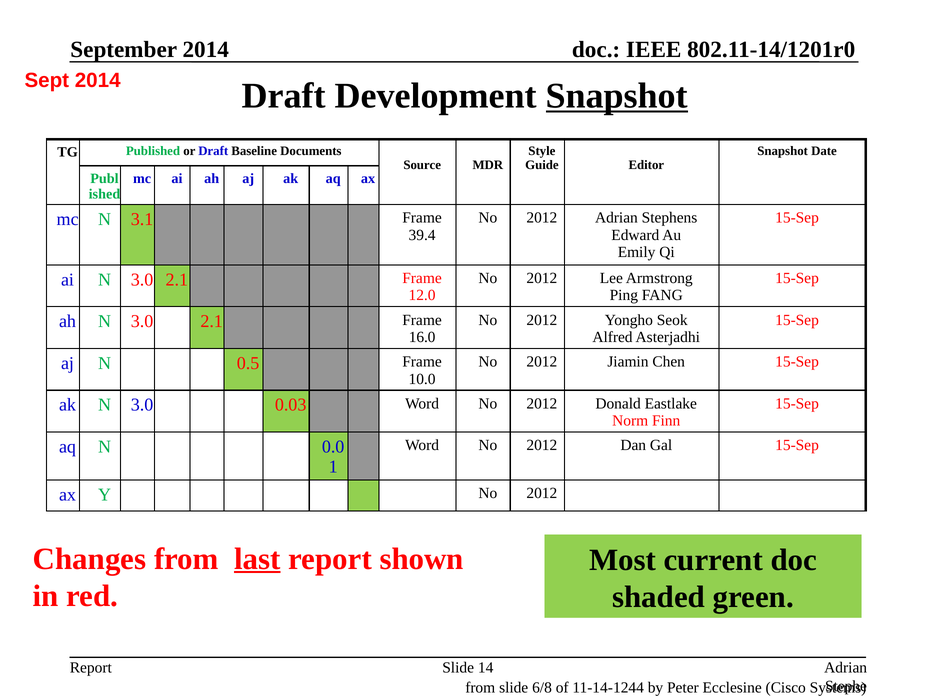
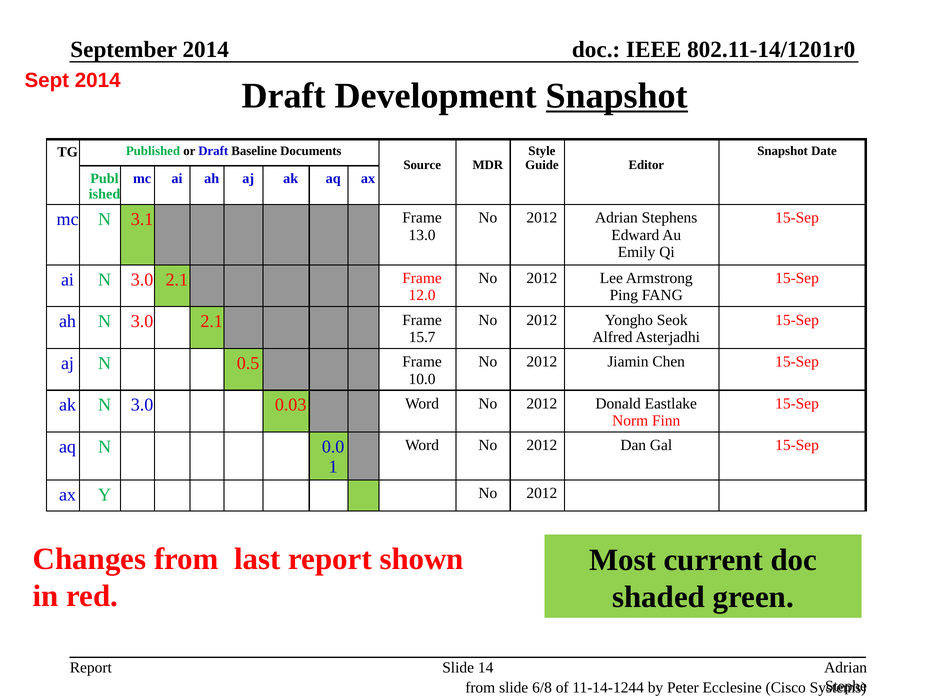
39.4: 39.4 -> 13.0
16.0: 16.0 -> 15.7
last underline: present -> none
